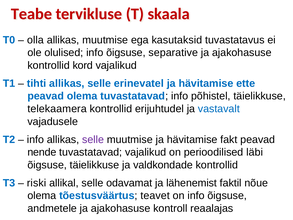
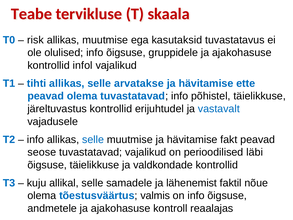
olla: olla -> risk
separative: separative -> gruppidele
kord: kord -> infol
erinevatel: erinevatel -> arvatakse
telekaamera: telekaamera -> järeltuvastus
selle at (93, 139) colour: purple -> blue
nende: nende -> seose
riski: riski -> kuju
odavamat: odavamat -> samadele
teavet: teavet -> valmis
